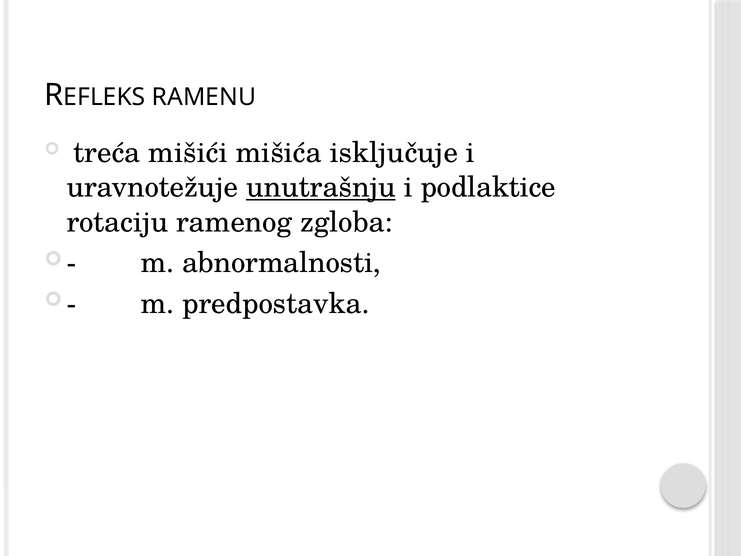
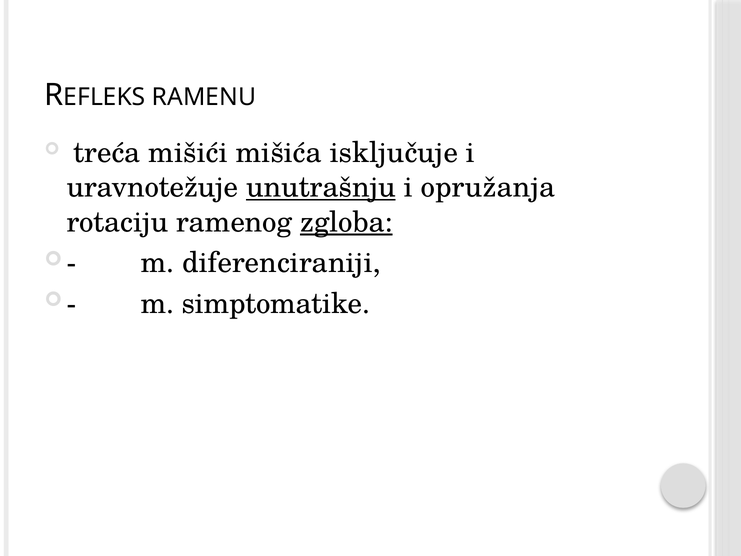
podlaktice: podlaktice -> opružanja
zgloba underline: none -> present
abnormalnosti: abnormalnosti -> diferenciraniji
predpostavka: predpostavka -> simptomatike
